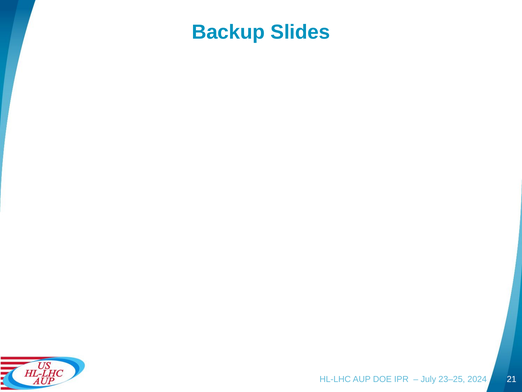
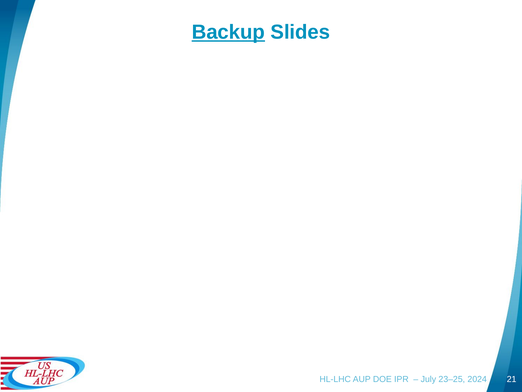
Backup underline: none -> present
